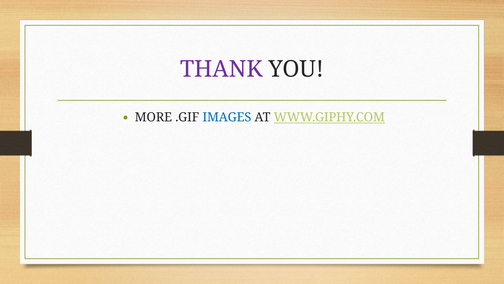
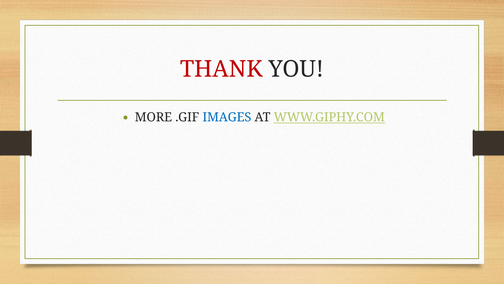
THANK colour: purple -> red
